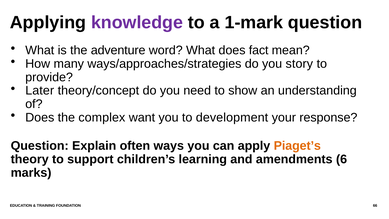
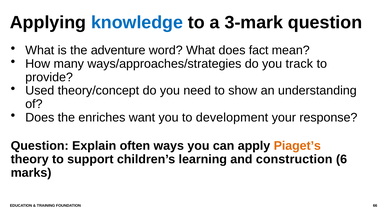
knowledge colour: purple -> blue
1-mark: 1-mark -> 3-mark
story: story -> track
Later: Later -> Used
complex: complex -> enriches
amendments: amendments -> construction
